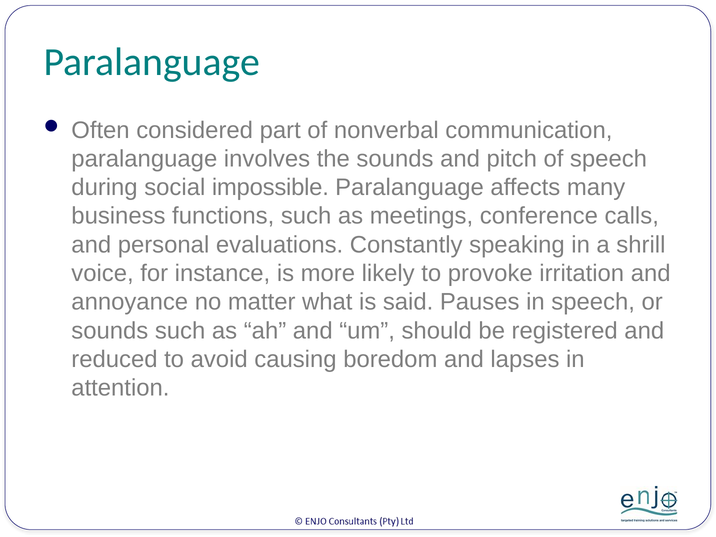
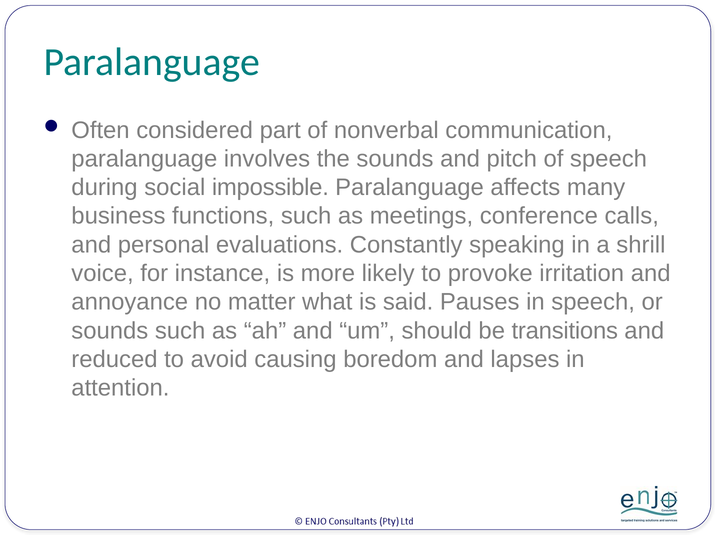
registered: registered -> transitions
